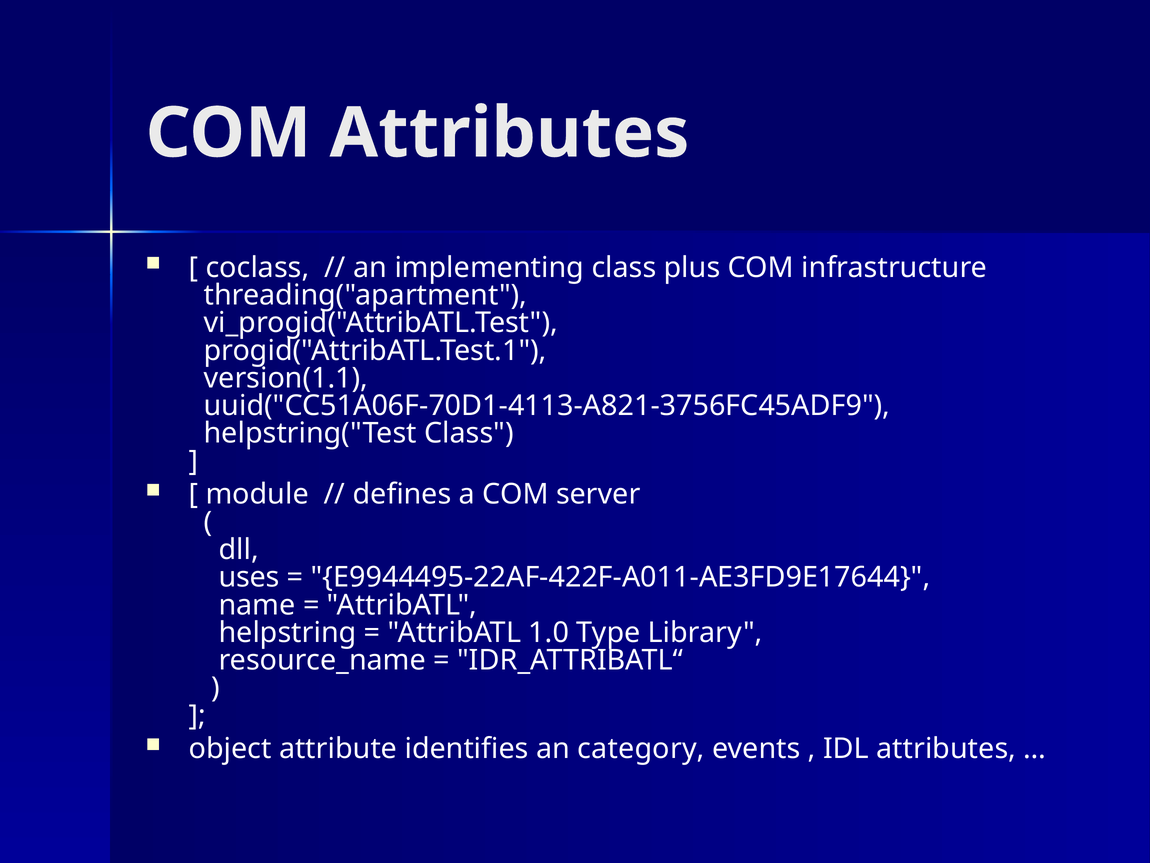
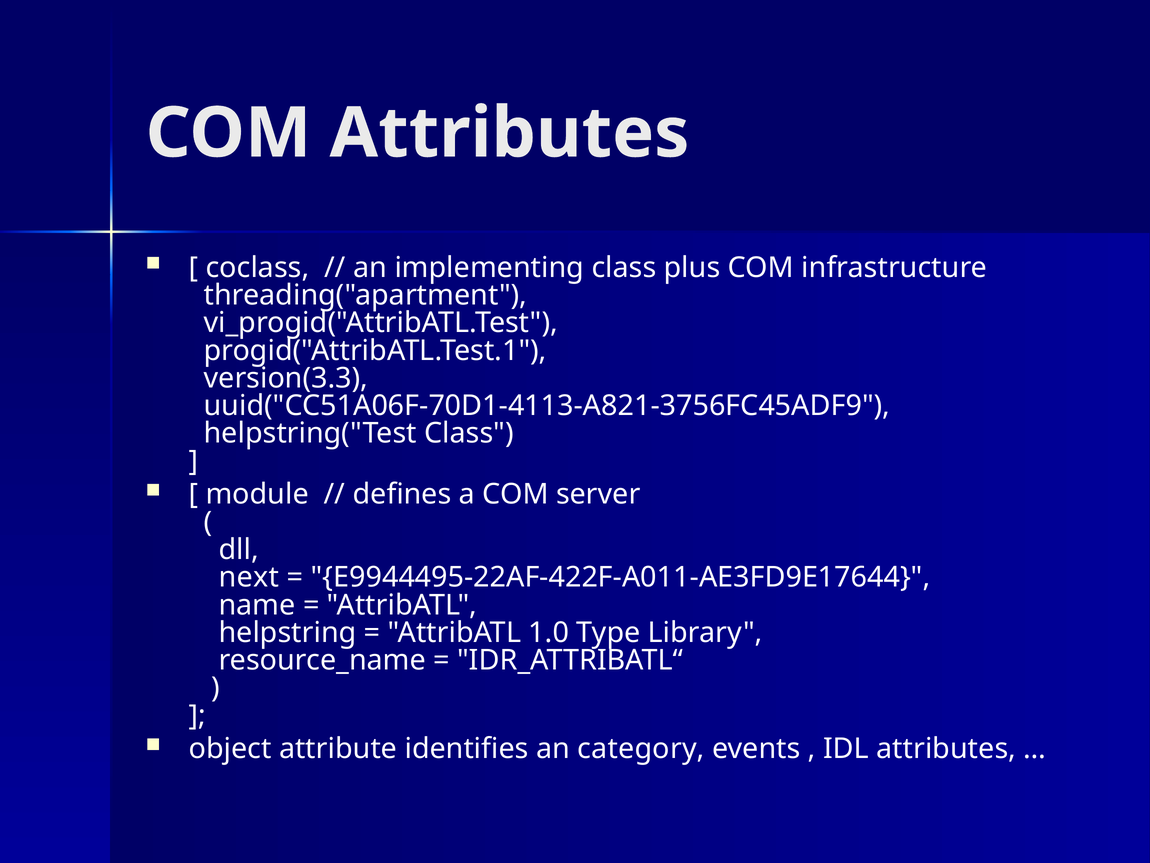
version(1.1: version(1.1 -> version(3.3
uses: uses -> next
